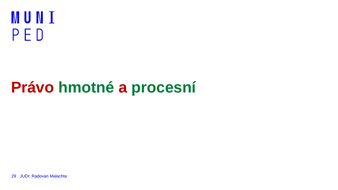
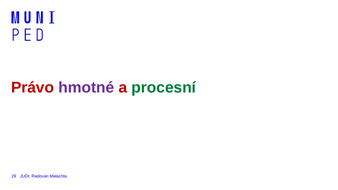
hmotné colour: green -> purple
